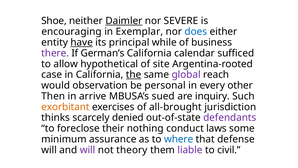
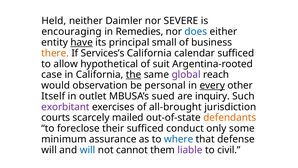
Shoe: Shoe -> Held
Daimler underline: present -> none
Exemplar: Exemplar -> Remedies
while: while -> small
there colour: purple -> orange
German’s: German’s -> Services’s
site: site -> suit
every underline: none -> present
Then: Then -> Itself
arrive: arrive -> outlet
exorbitant colour: orange -> purple
thinks: thinks -> courts
denied: denied -> mailed
defendants colour: purple -> orange
their nothing: nothing -> sufficed
laws: laws -> only
will at (88, 150) colour: purple -> blue
theory: theory -> cannot
